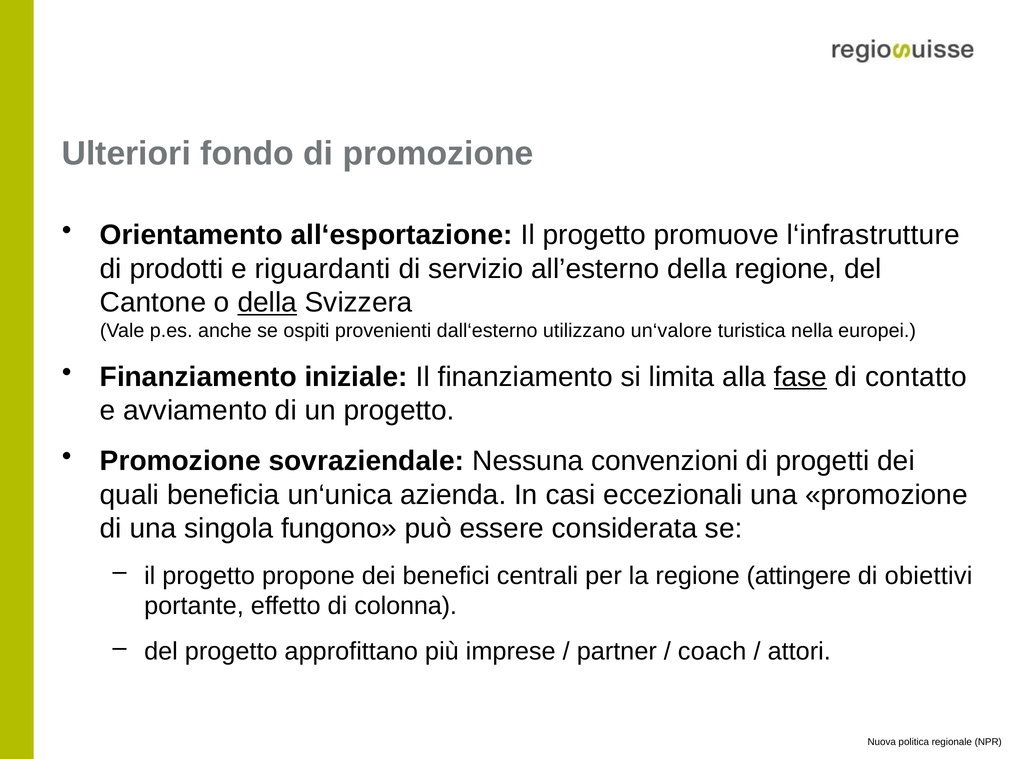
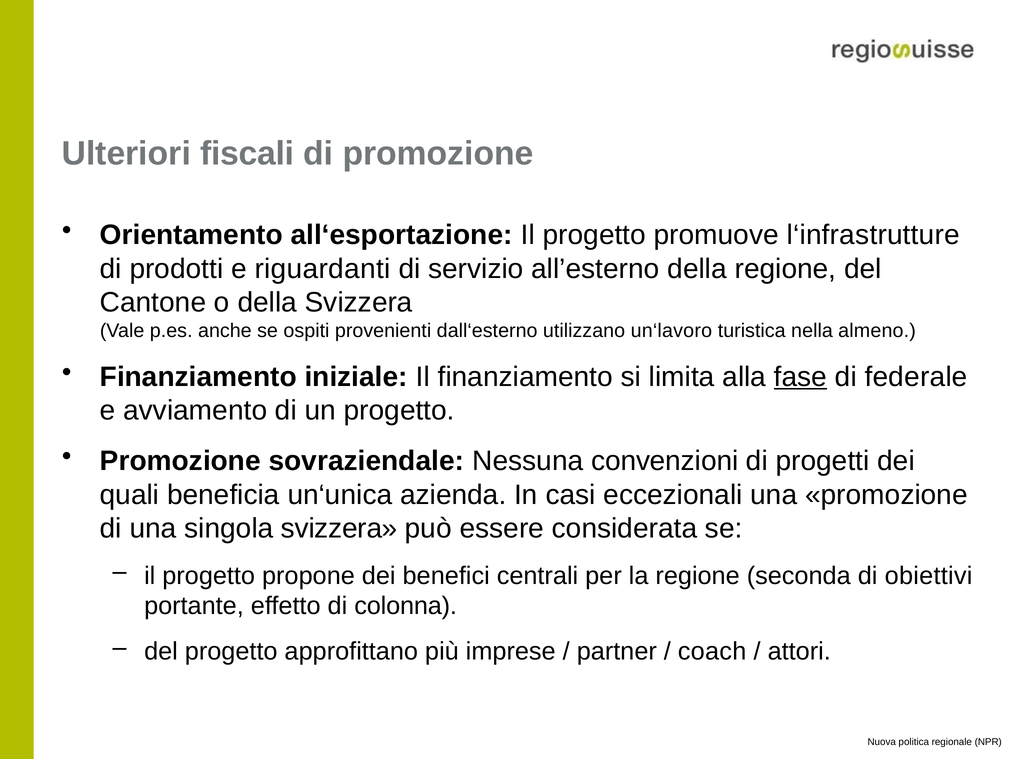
fondo: fondo -> fiscali
della at (267, 303) underline: present -> none
un‘valore: un‘valore -> un‘lavoro
europei: europei -> almeno
contatto: contatto -> federale
singola fungono: fungono -> svizzera
attingere: attingere -> seconda
